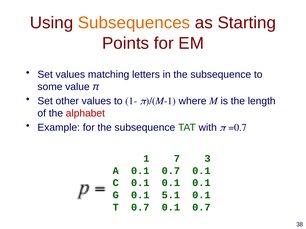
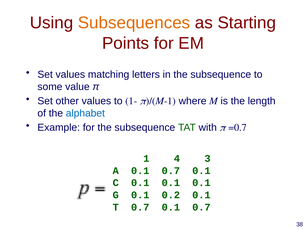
alphabet colour: red -> blue
7: 7 -> 4
5.1: 5.1 -> 0.2
